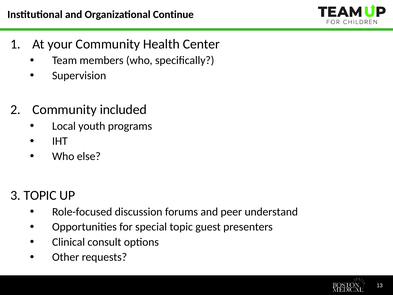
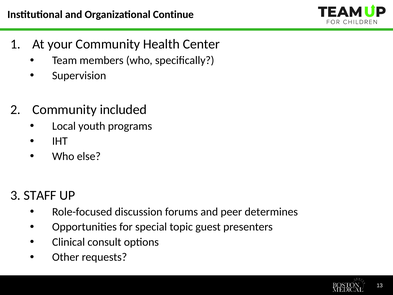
3 TOPIC: TOPIC -> STAFF
understand: understand -> determines
